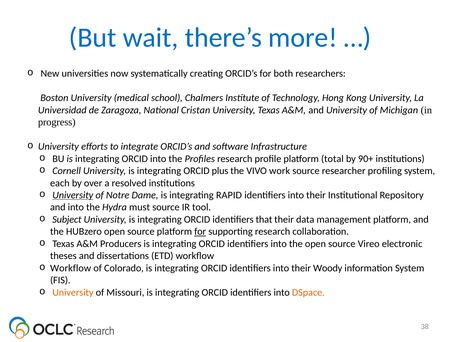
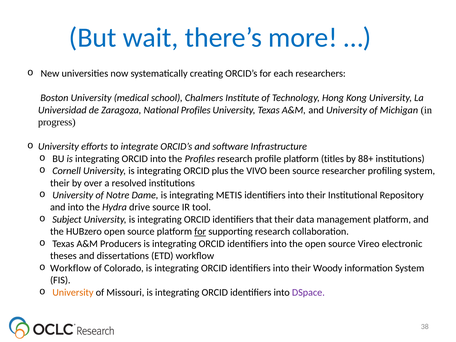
both: both -> each
National Cristan: Cristan -> Profiles
total: total -> titles
90+: 90+ -> 88+
work: work -> been
each at (60, 183): each -> their
University at (73, 195) underline: present -> none
RAPID: RAPID -> METIS
must: must -> drive
DSpace colour: orange -> purple
